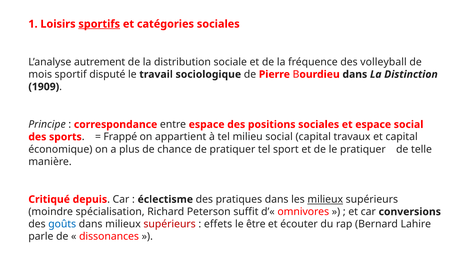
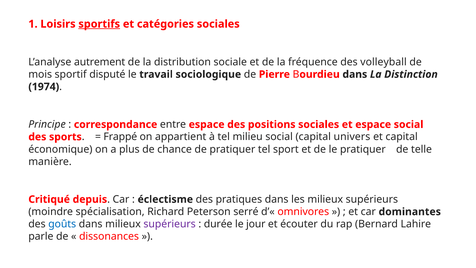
1909: 1909 -> 1974
travaux: travaux -> univers
milieux at (325, 199) underline: present -> none
suffit: suffit -> serré
conversions: conversions -> dominantes
supérieurs at (170, 224) colour: red -> purple
effets: effets -> durée
être: être -> jour
